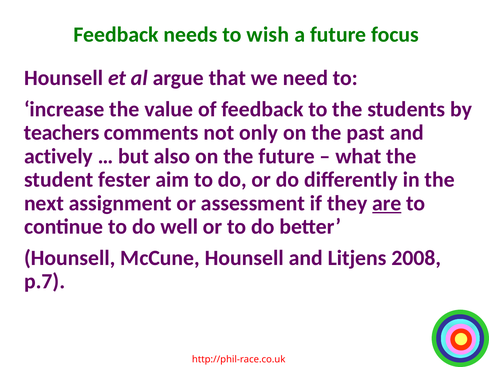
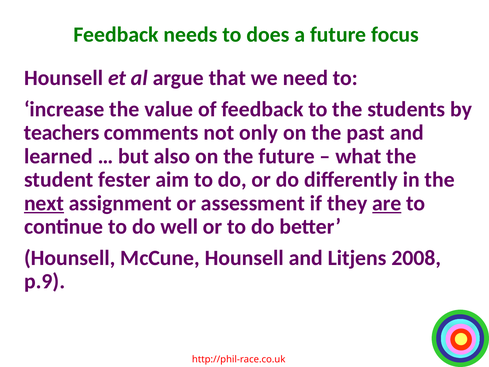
wish: wish -> does
actively: actively -> learned
next underline: none -> present
p.7: p.7 -> p.9
